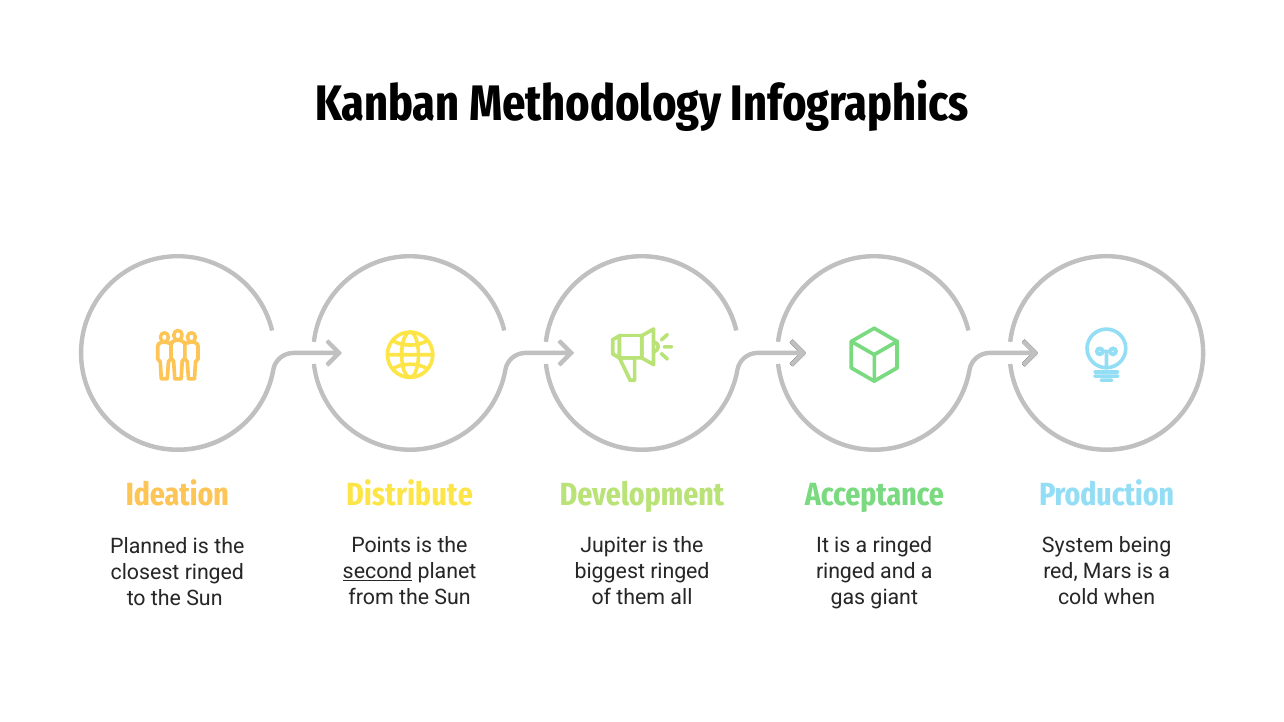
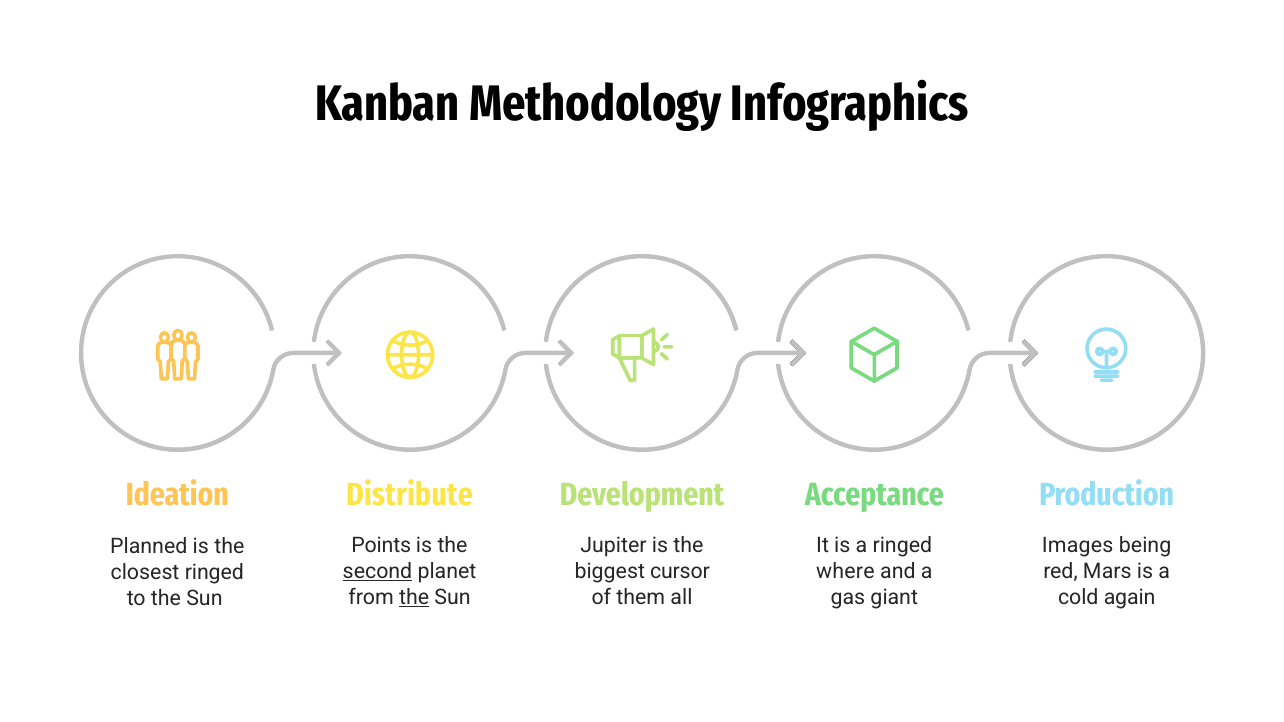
System: System -> Images
biggest ringed: ringed -> cursor
ringed at (846, 572): ringed -> where
the at (414, 597) underline: none -> present
when: when -> again
